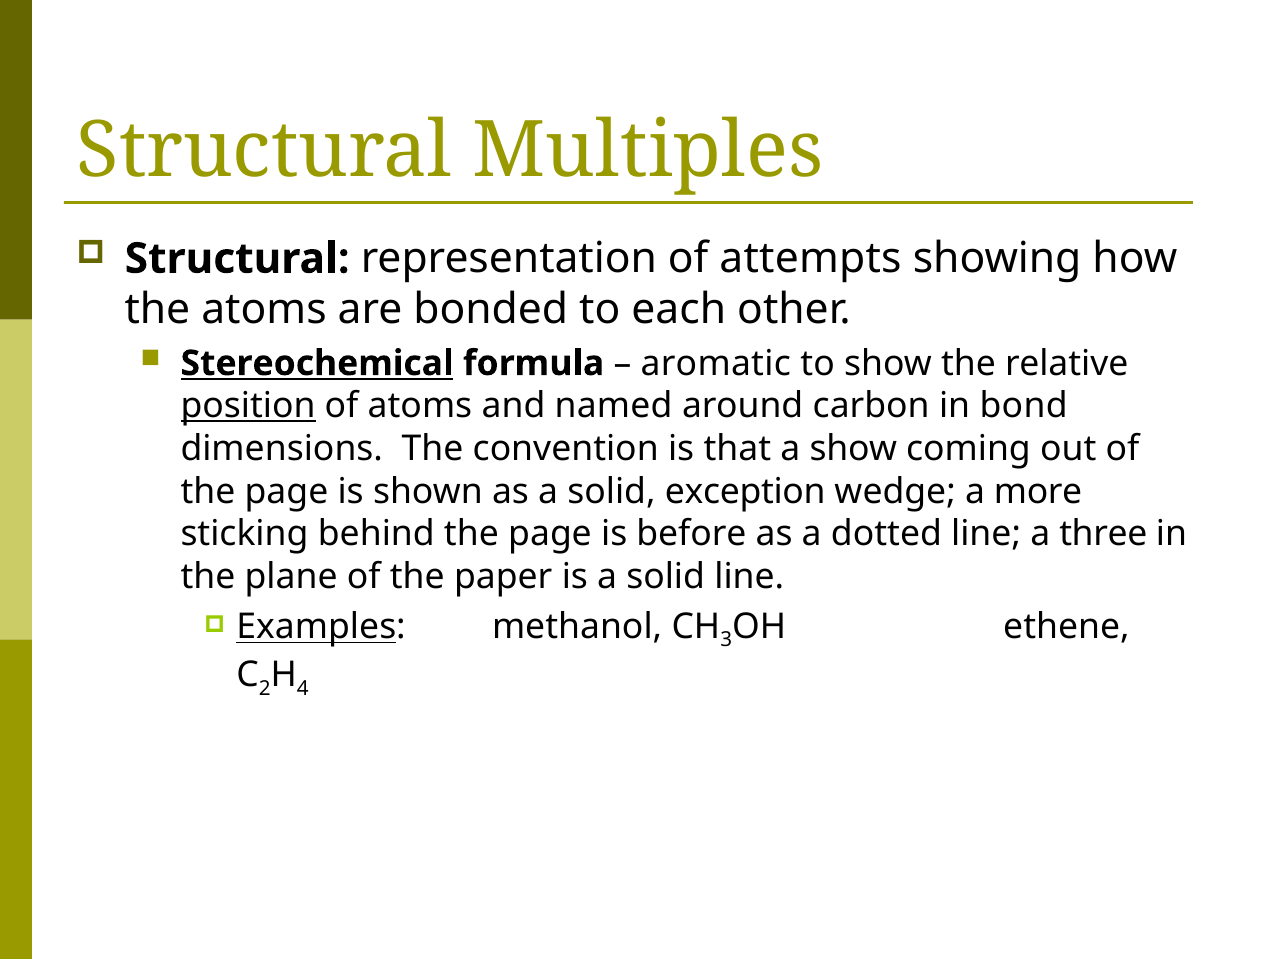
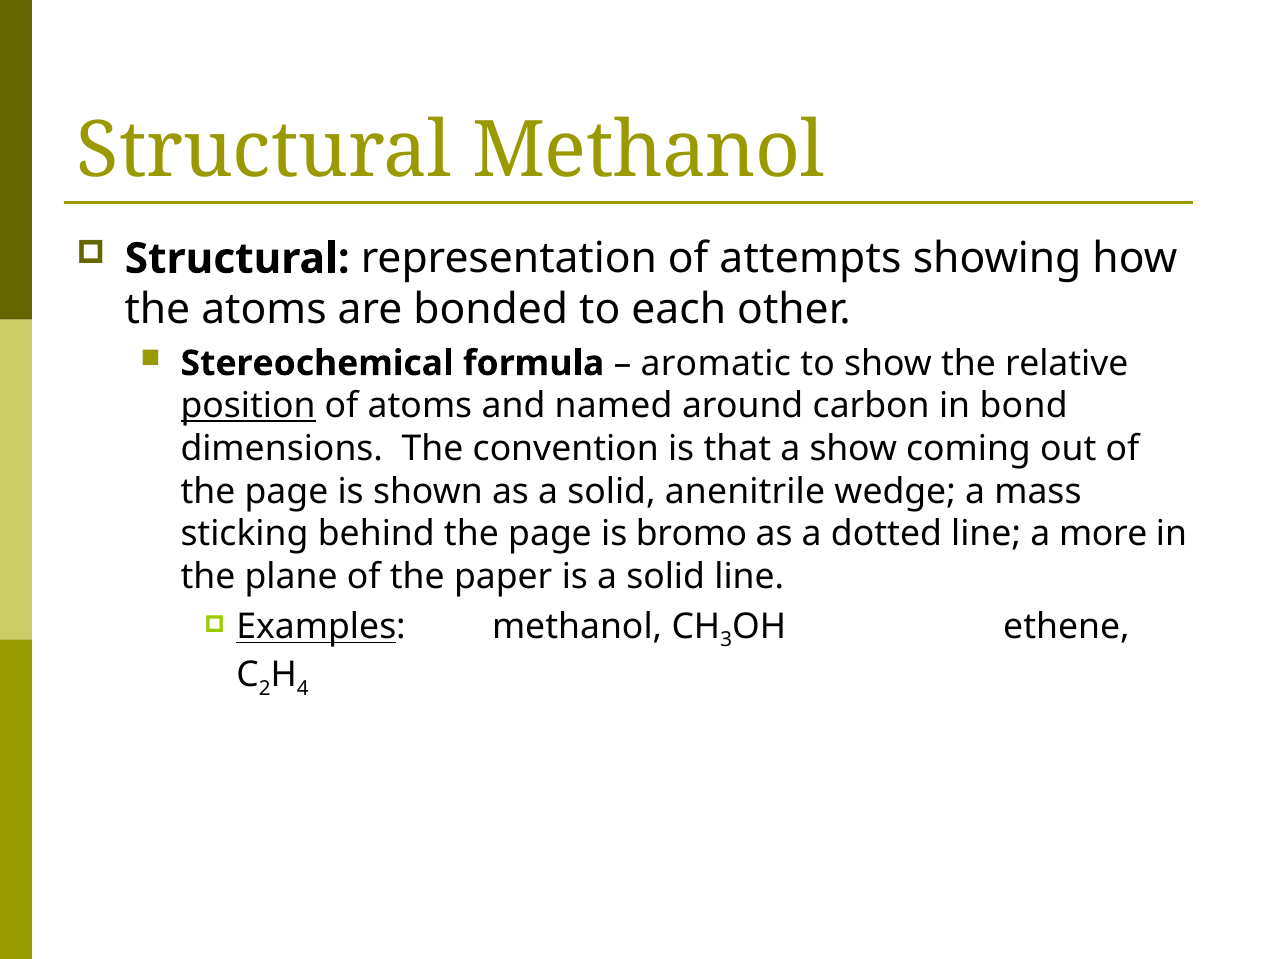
Structural Multiples: Multiples -> Methanol
Stereochemical underline: present -> none
exception: exception -> anenitrile
more: more -> mass
before: before -> bromo
three: three -> more
